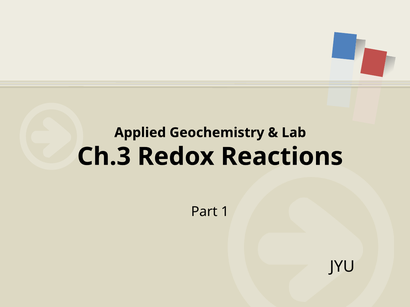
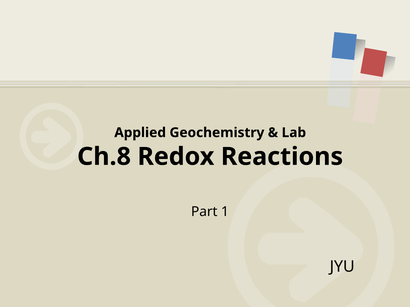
Ch.3: Ch.3 -> Ch.8
